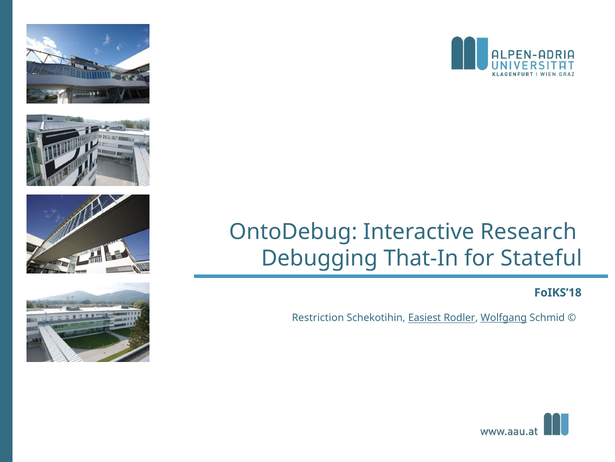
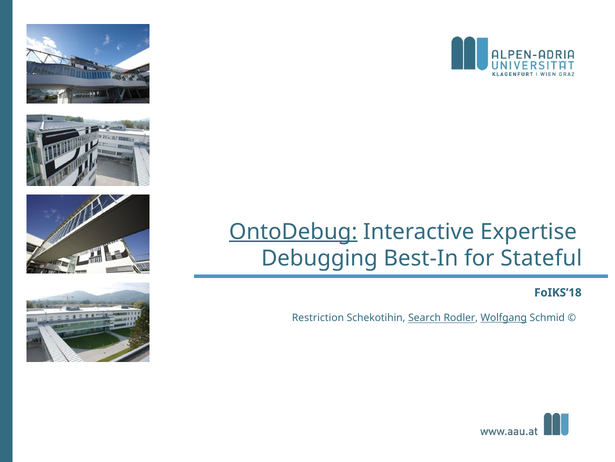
OntoDebug underline: none -> present
Research: Research -> Expertise
That-In: That-In -> Best-In
Easiest: Easiest -> Search
